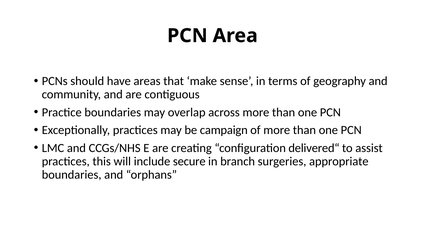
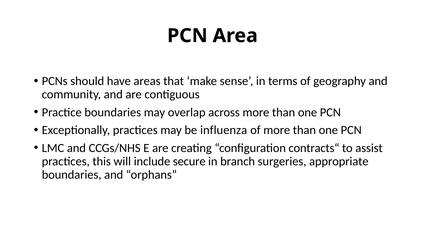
campaign: campaign -> influenza
delivered“: delivered“ -> contracts“
